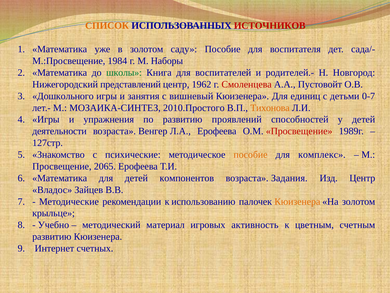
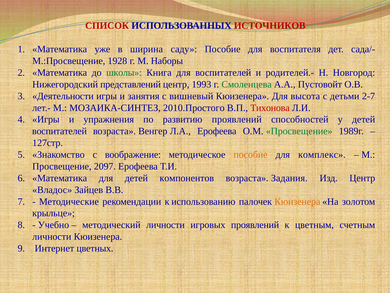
СПИСОК colour: orange -> red
в золотом: золотом -> ширина
1984: 1984 -> 1928
1962: 1962 -> 1993
Смоленцева colour: red -> green
Дошкольного: Дошкольного -> Деятельности
единиц: единиц -> высота
0-7: 0-7 -> 2-7
Тихонова colour: orange -> red
деятельности at (59, 131): деятельности -> воспитателей
Просвещение at (299, 131) colour: red -> green
психические: психические -> воображение
2065: 2065 -> 2097
методический материал: материал -> личности
игровых активность: активность -> проявлений
развитию at (52, 236): развитию -> личности
счетных: счетных -> цветных
